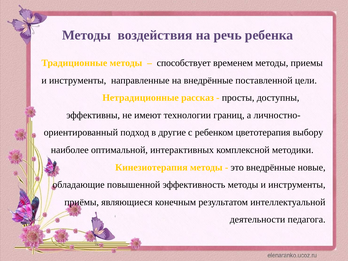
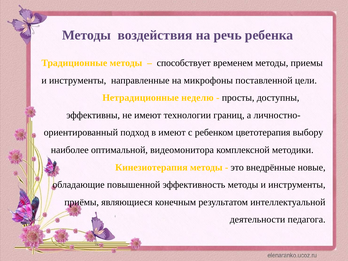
на внедрённые: внедрённые -> микрофоны
рассказ: рассказ -> неделю
в другие: другие -> имеют
интерактивных: интерактивных -> видеомонитора
